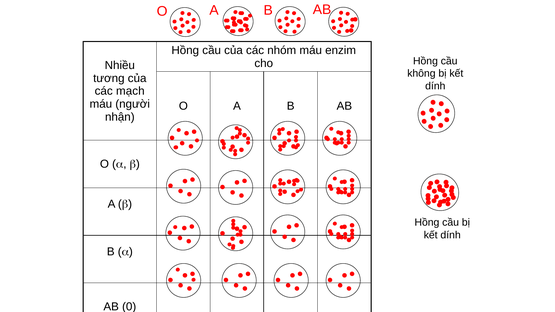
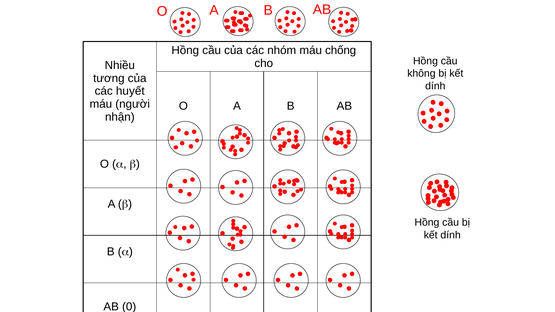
enzim: enzim -> chống
mạch: mạch -> huyết
